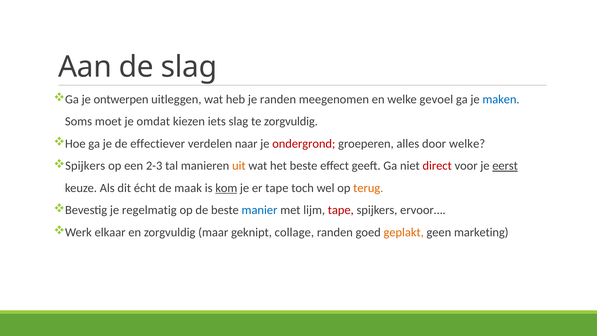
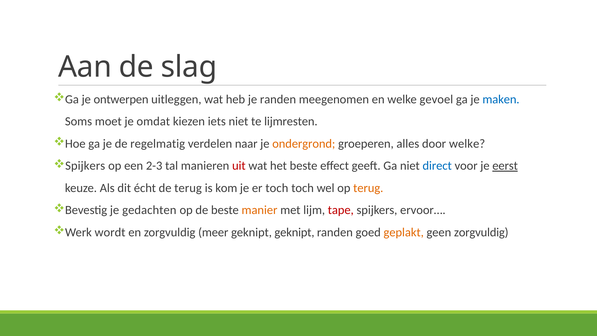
iets slag: slag -> niet
te zorgvuldig: zorgvuldig -> lijmresten
effectiever: effectiever -> regelmatig
ondergrond colour: red -> orange
uit colour: orange -> red
direct colour: red -> blue
de maak: maak -> terug
kom underline: present -> none
er tape: tape -> toch
regelmatig: regelmatig -> gedachten
manier colour: blue -> orange
elkaar: elkaar -> wordt
maar: maar -> meer
geknipt collage: collage -> geknipt
geen marketing: marketing -> zorgvuldig
